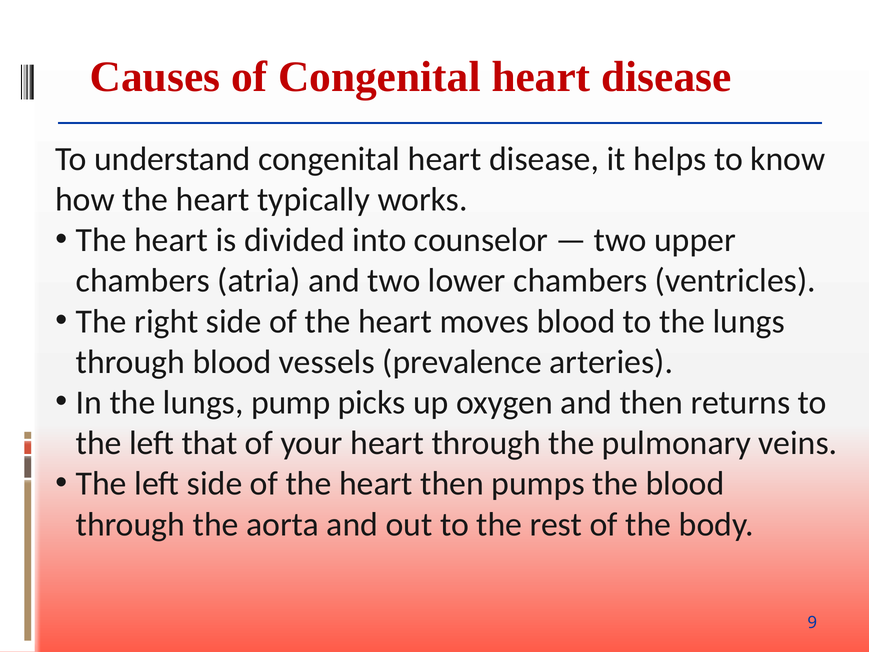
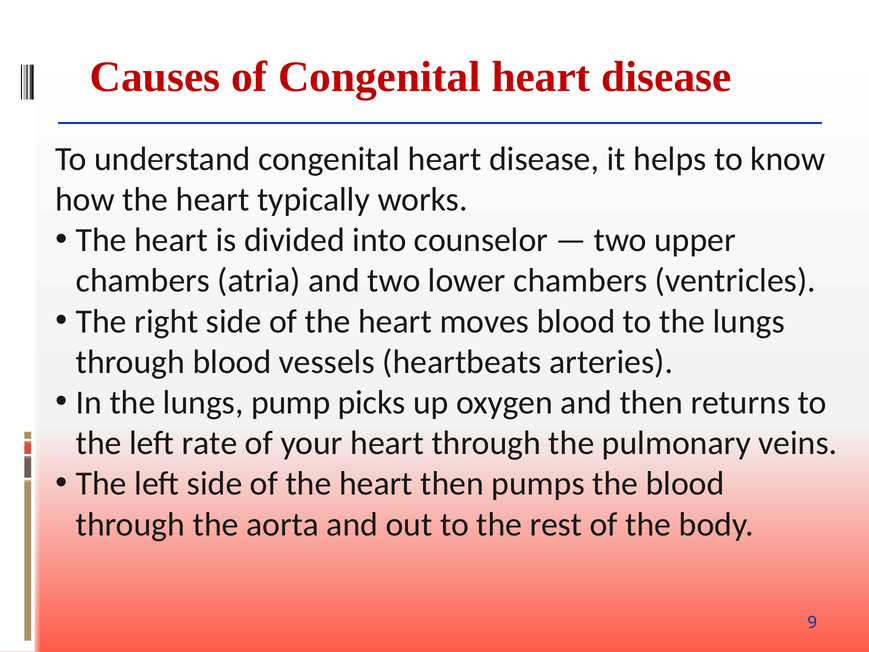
prevalence: prevalence -> heartbeats
that: that -> rate
